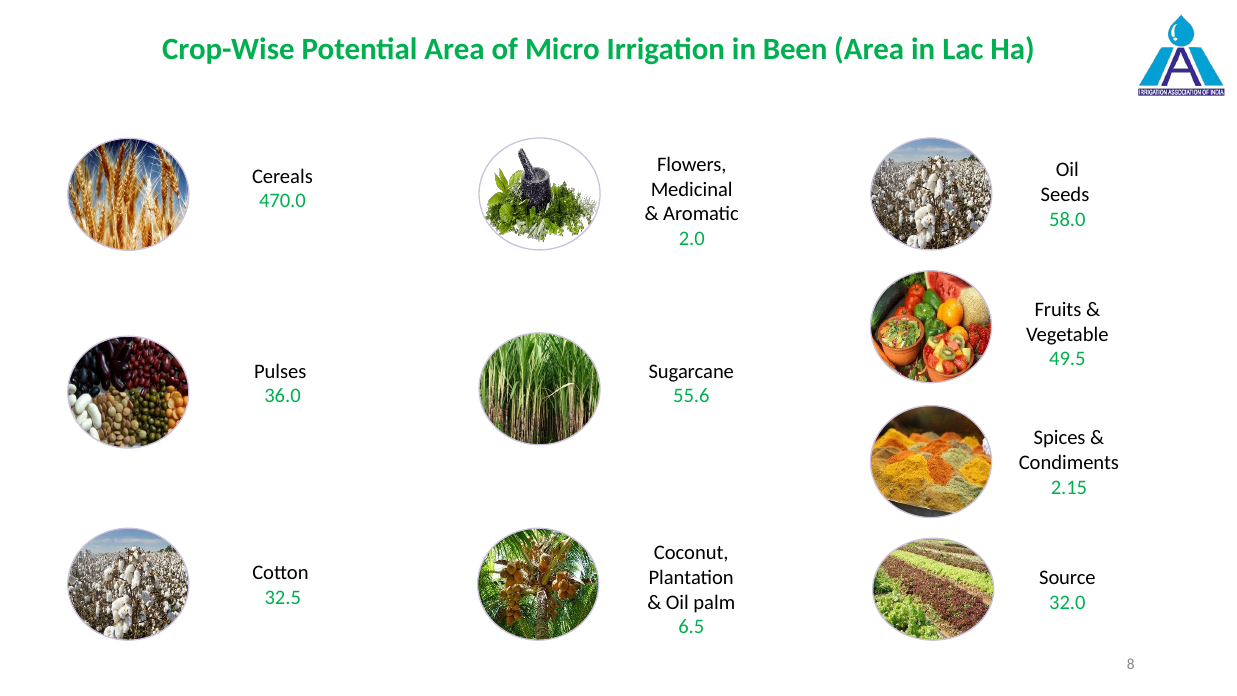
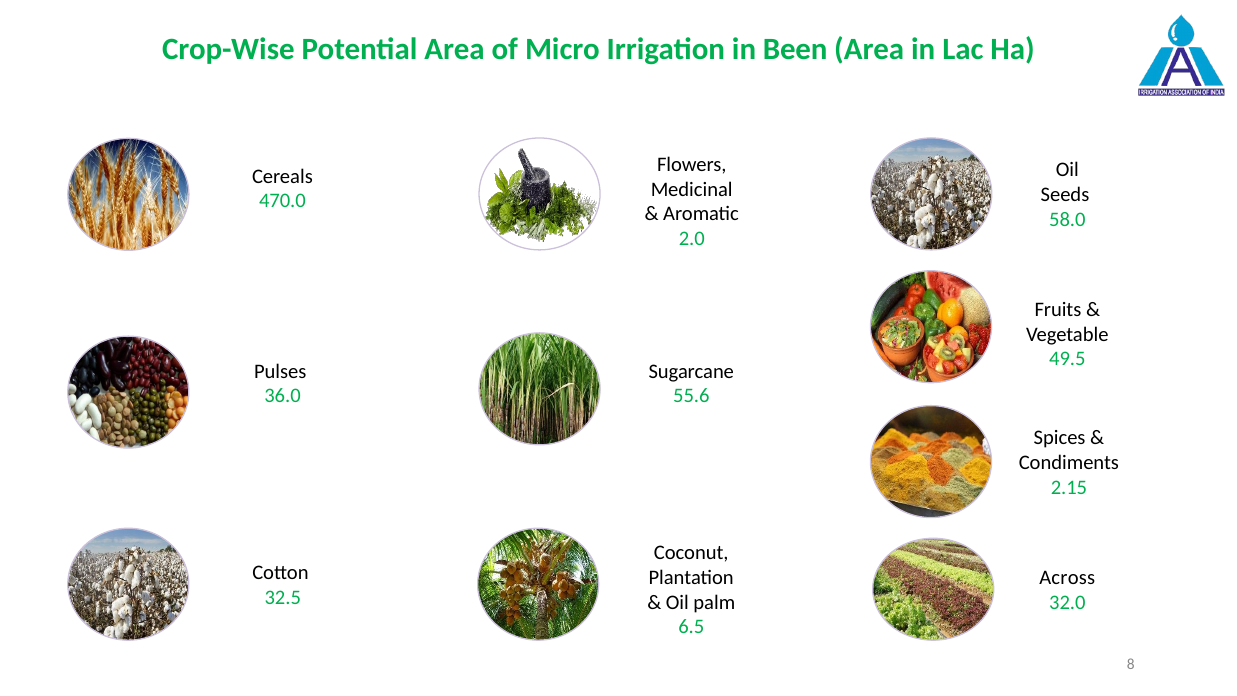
Source: Source -> Across
